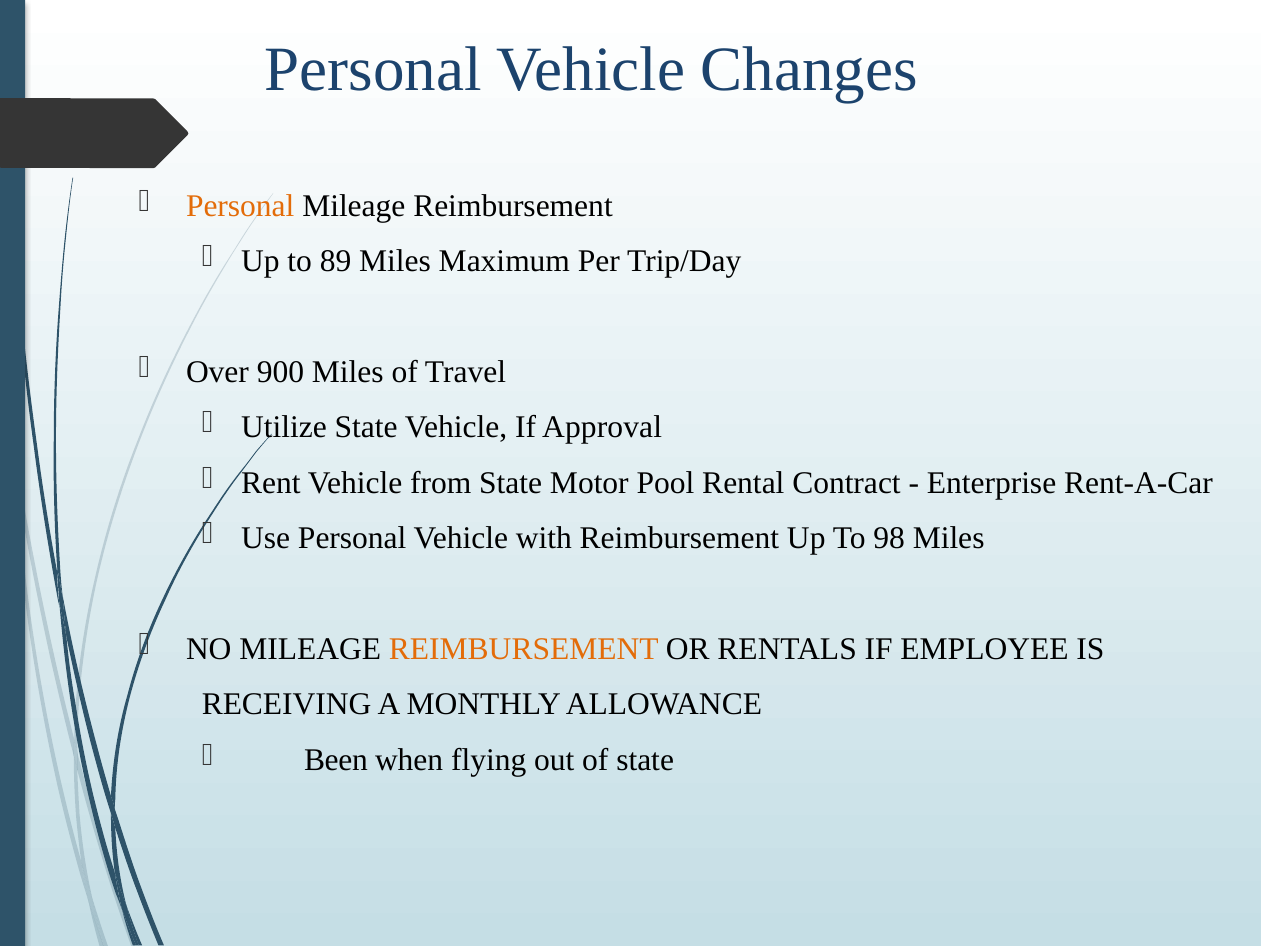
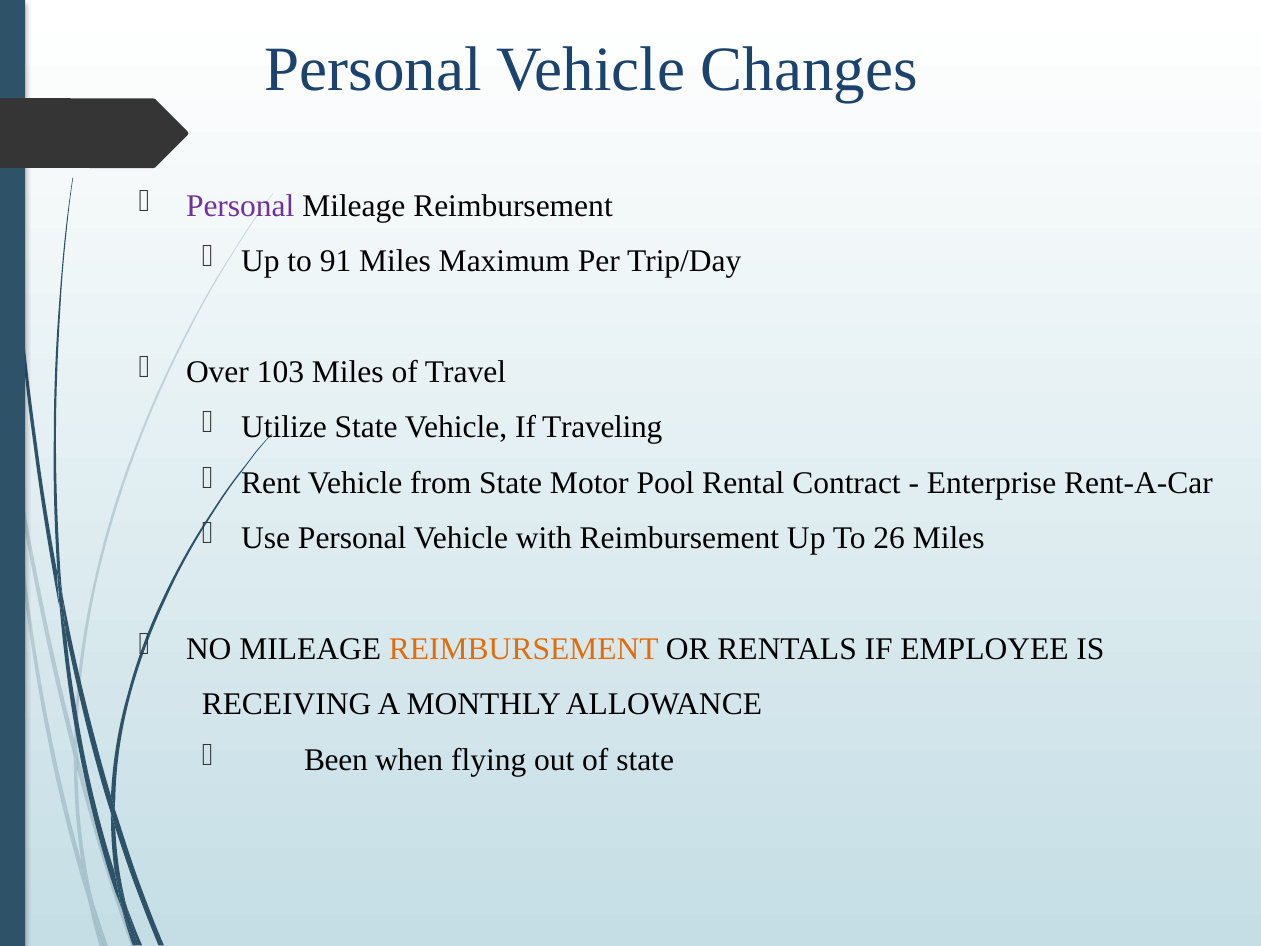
Personal at (240, 206) colour: orange -> purple
89: 89 -> 91
900: 900 -> 103
Approval: Approval -> Traveling
98: 98 -> 26
